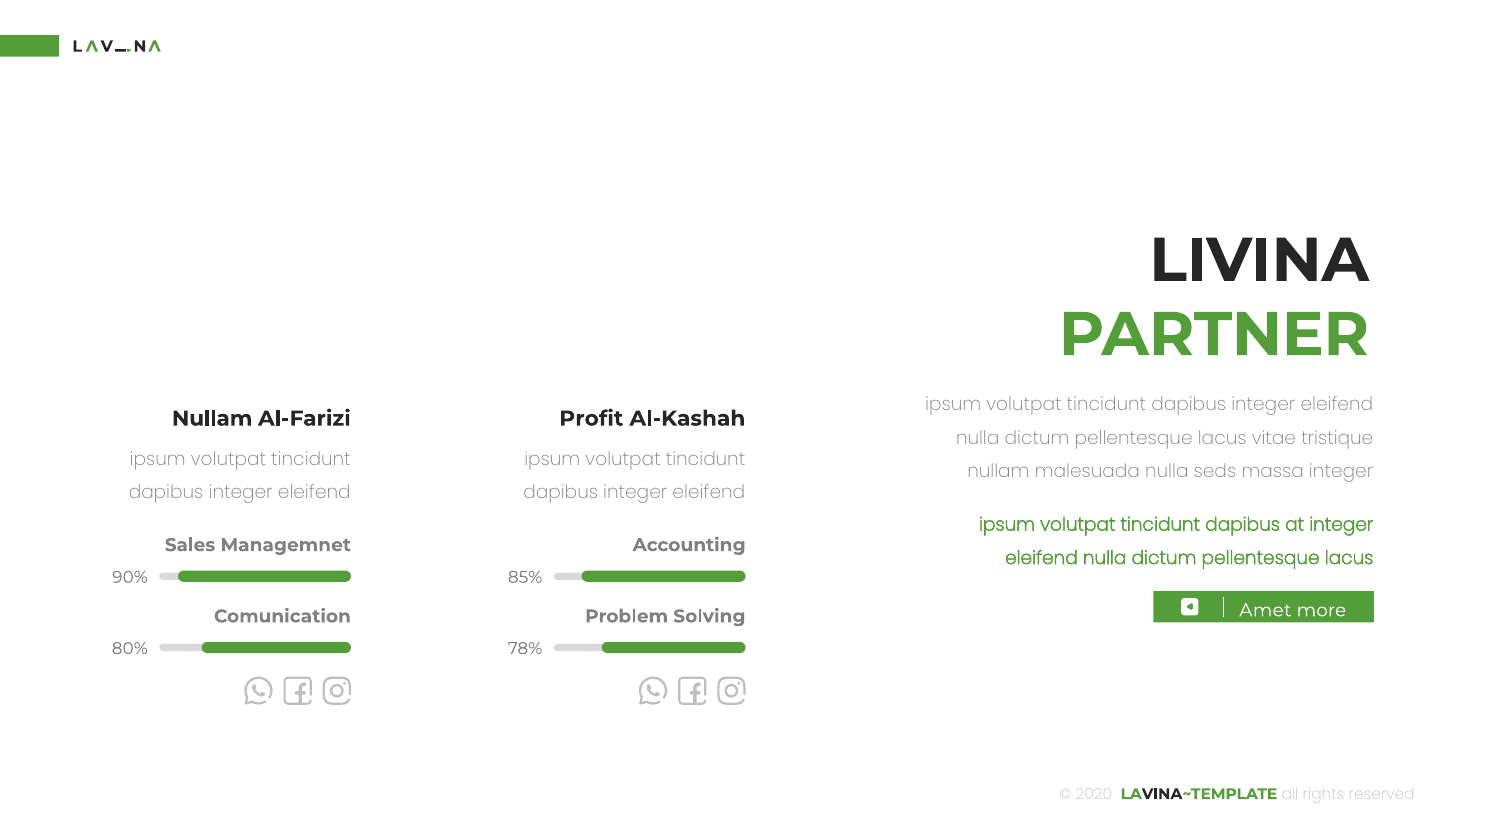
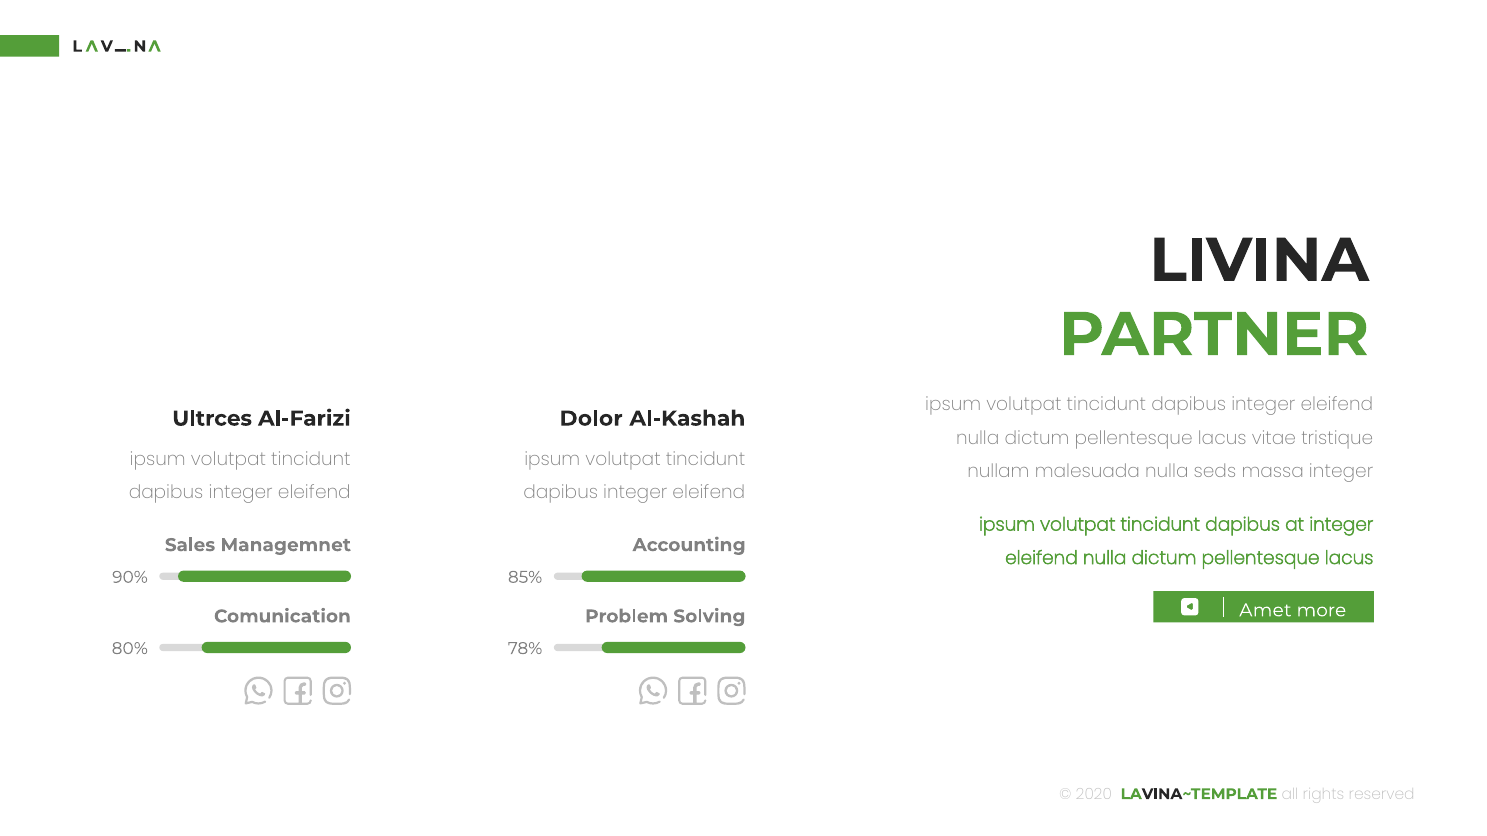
Nullam at (212, 419): Nullam -> Ultrces
Profit: Profit -> Dolor
